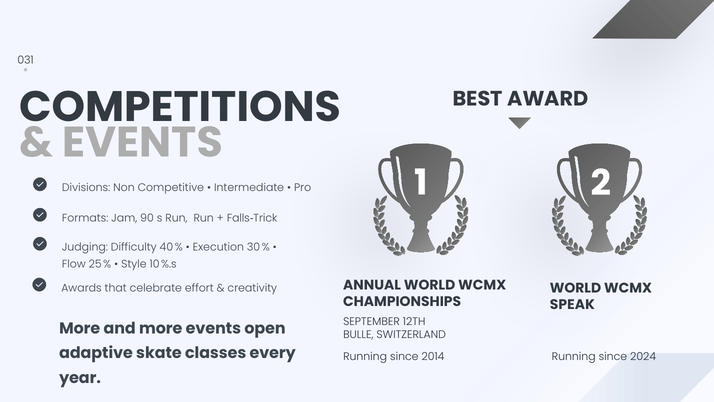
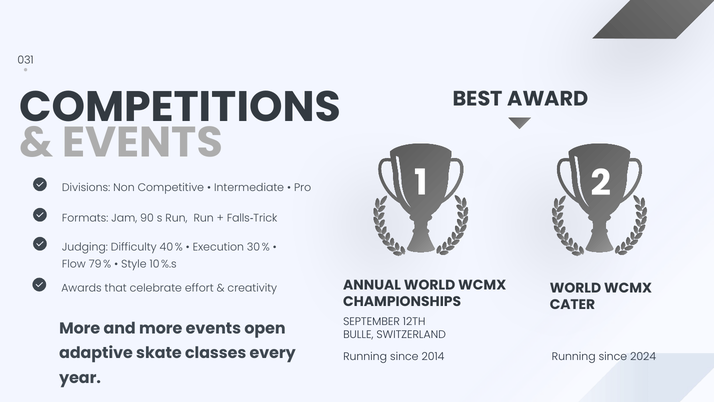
25: 25 -> 79
SPEAK: SPEAK -> CATER
